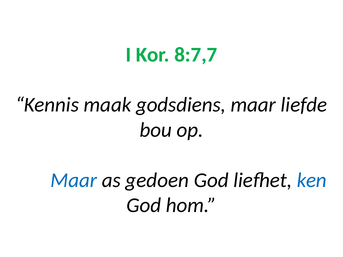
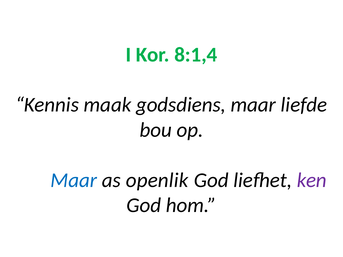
8:7,7: 8:7,7 -> 8:1,4
gedoen: gedoen -> openlik
ken colour: blue -> purple
